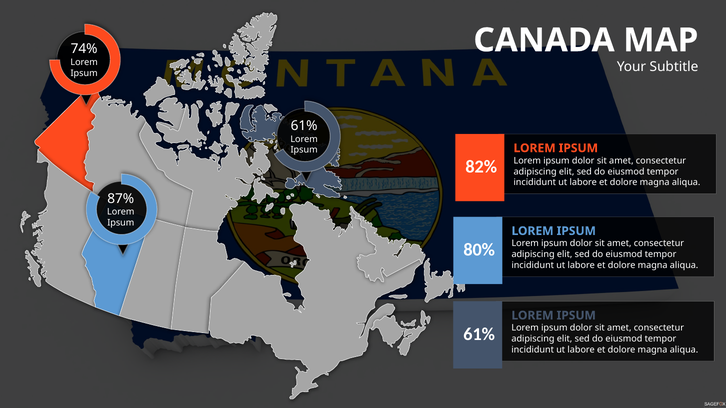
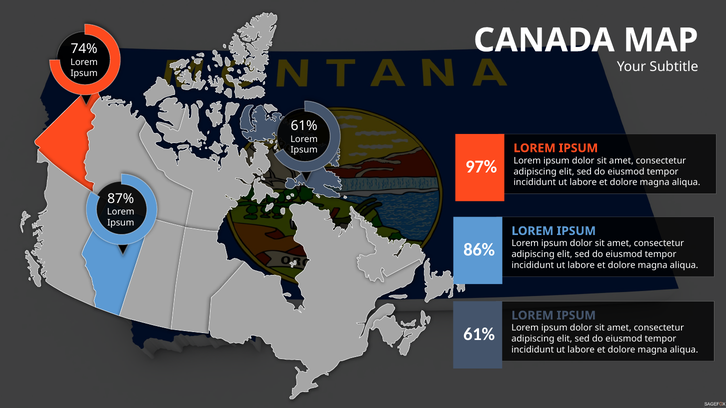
82%: 82% -> 97%
80%: 80% -> 86%
